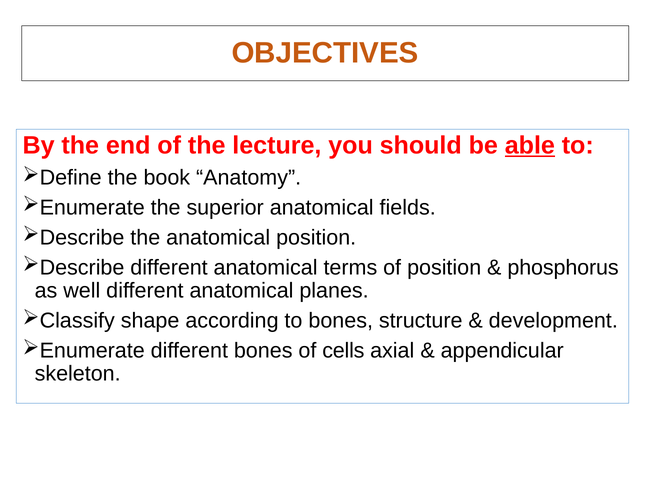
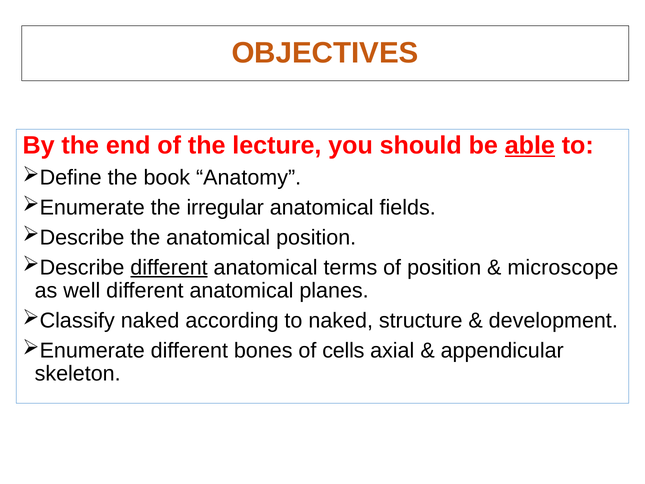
superior: superior -> irregular
different at (169, 267) underline: none -> present
phosphorus: phosphorus -> microscope
shape at (150, 320): shape -> naked
to bones: bones -> naked
